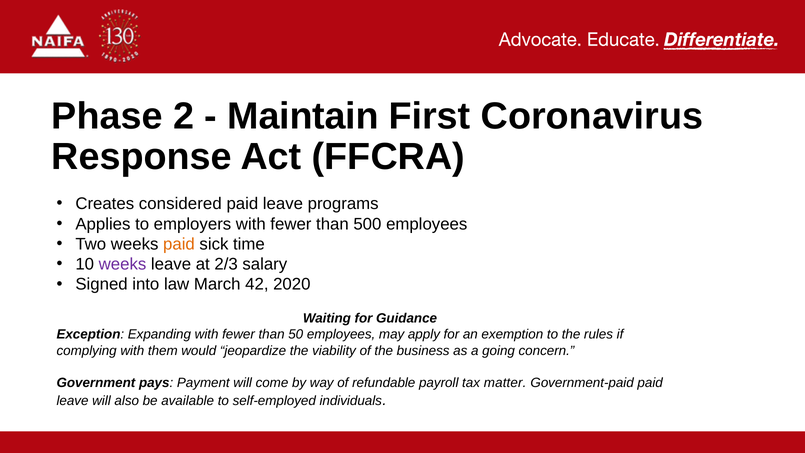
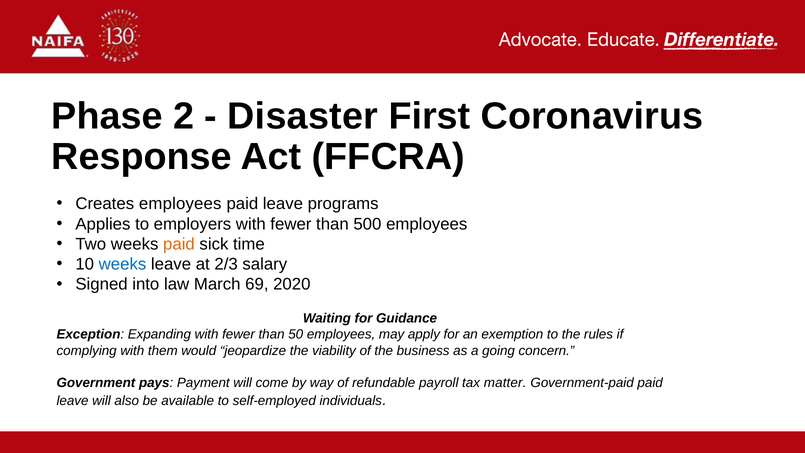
Maintain: Maintain -> Disaster
Creates considered: considered -> employees
weeks at (123, 264) colour: purple -> blue
42: 42 -> 69
